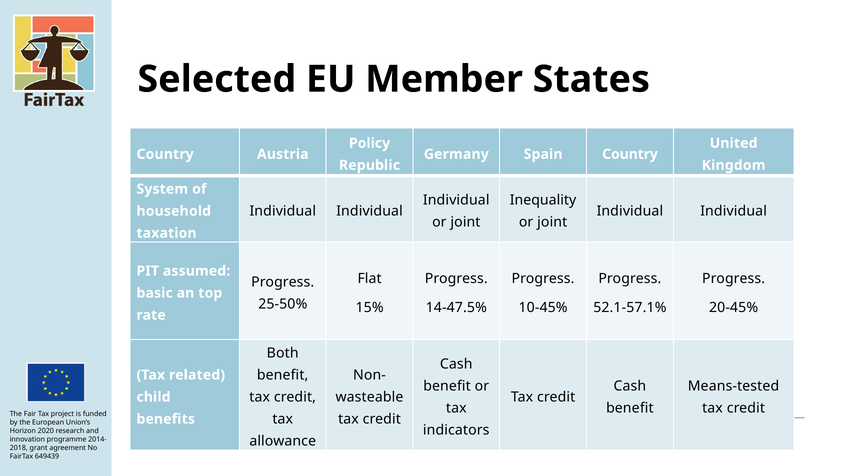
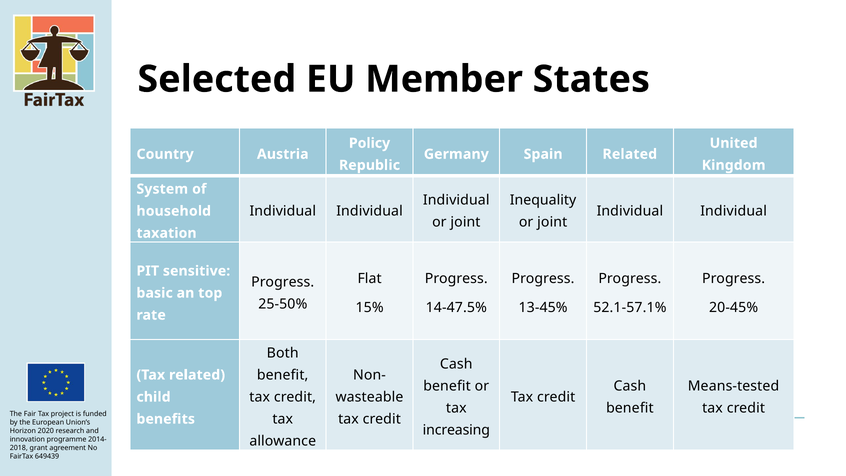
Spain Country: Country -> Related
assumed: assumed -> sensitive
10-45%: 10-45% -> 13-45%
indicators: indicators -> increasing
